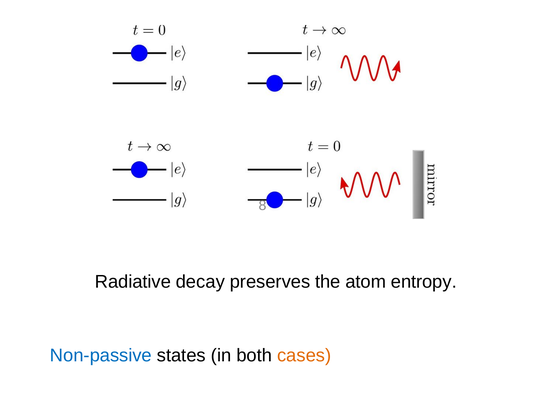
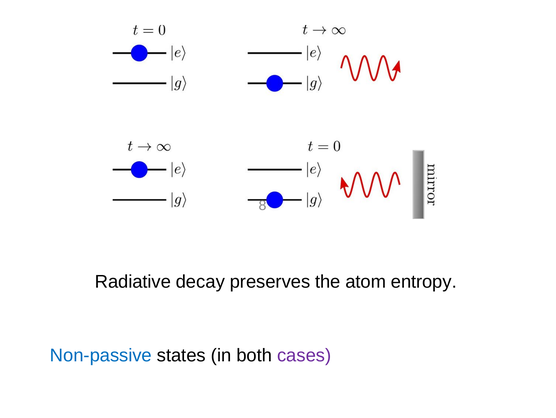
cases colour: orange -> purple
